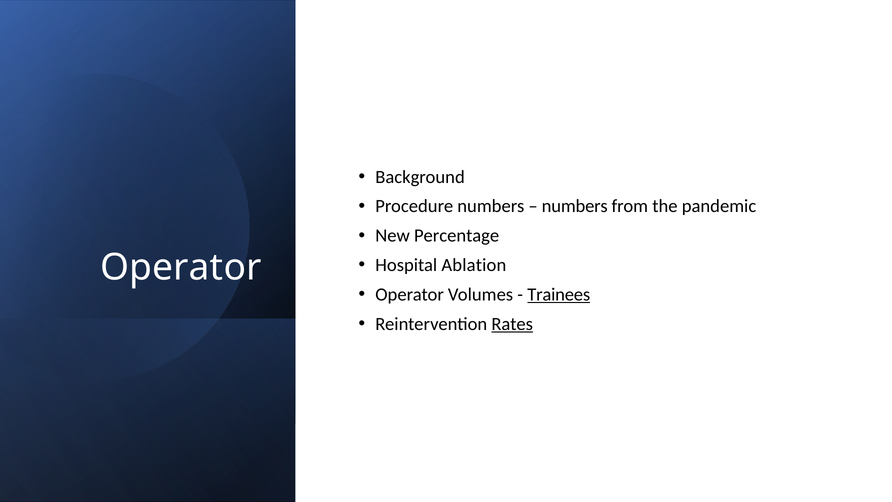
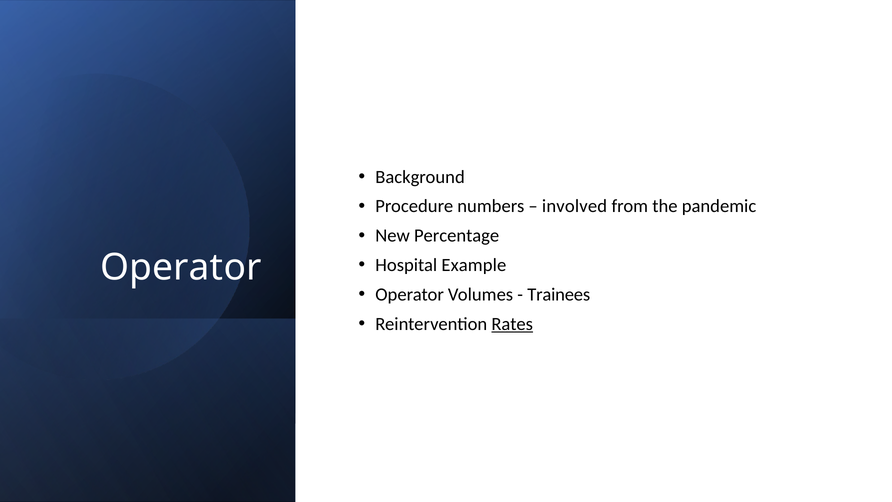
numbers at (575, 206): numbers -> involved
Ablation: Ablation -> Example
Trainees underline: present -> none
